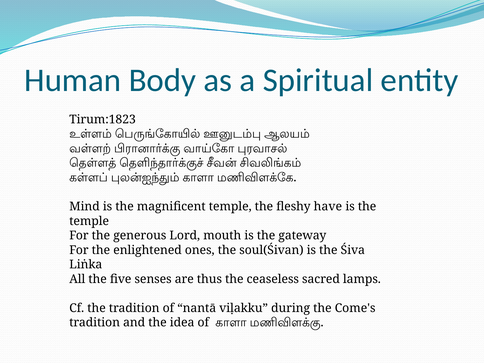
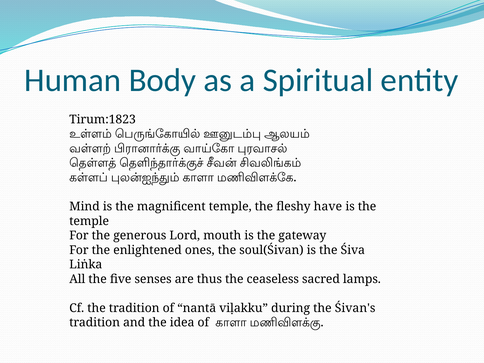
Come's: Come's -> Śivan's
